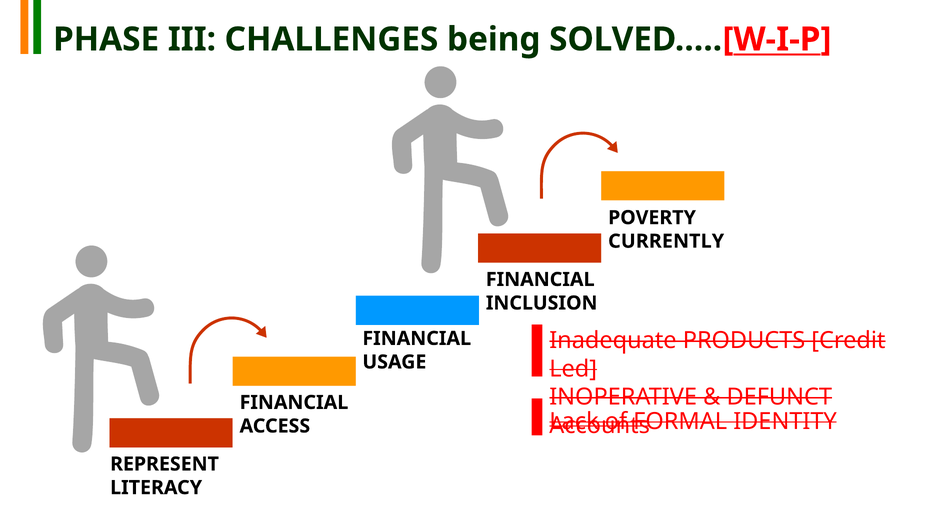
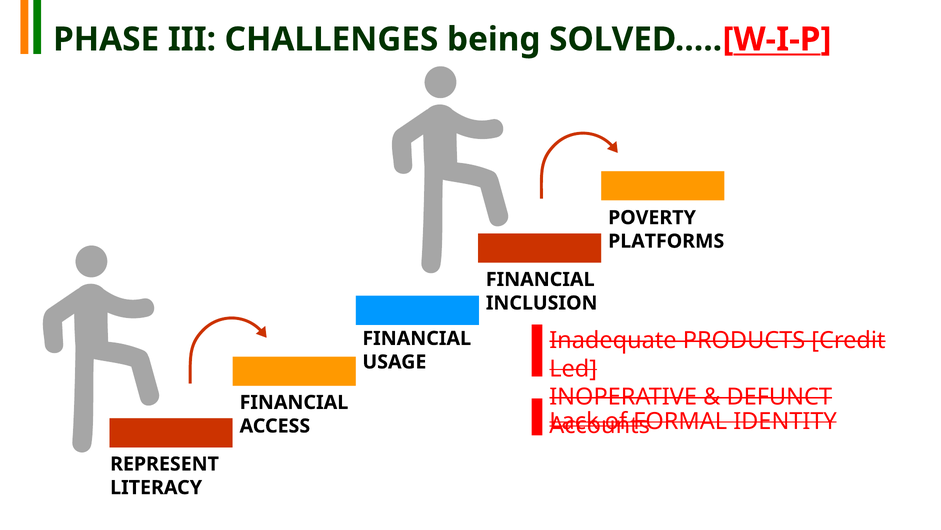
CURRENTLY: CURRENTLY -> PLATFORMS
